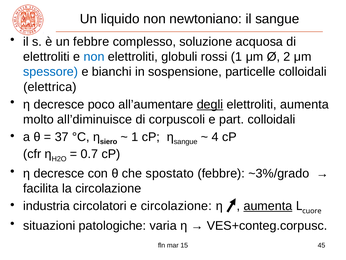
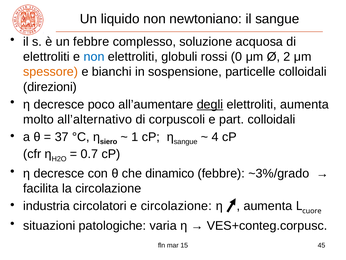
rossi 1: 1 -> 0
spessore colour: blue -> orange
elettrica: elettrica -> direzioni
all’diminuisce: all’diminuisce -> all’alternativo
spostato: spostato -> dinamico
aumenta at (268, 206) underline: present -> none
